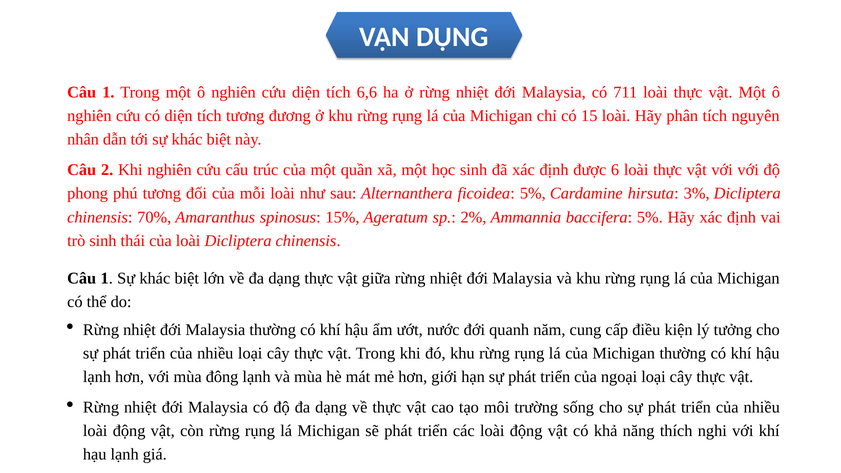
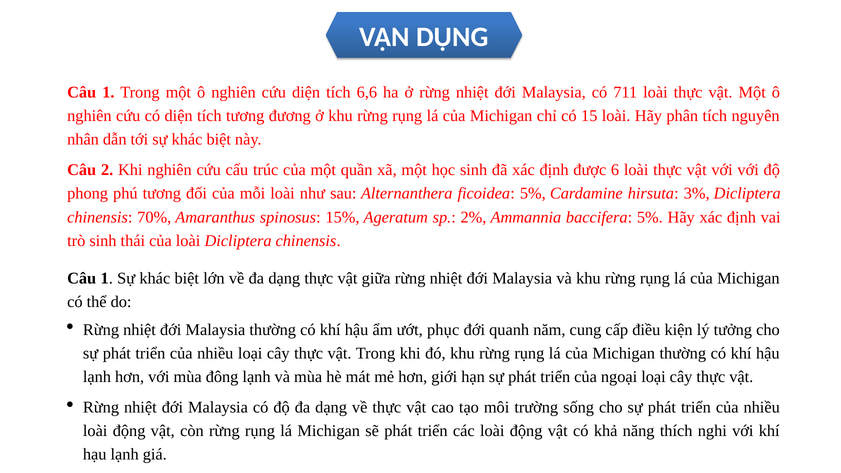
nước: nước -> phục
